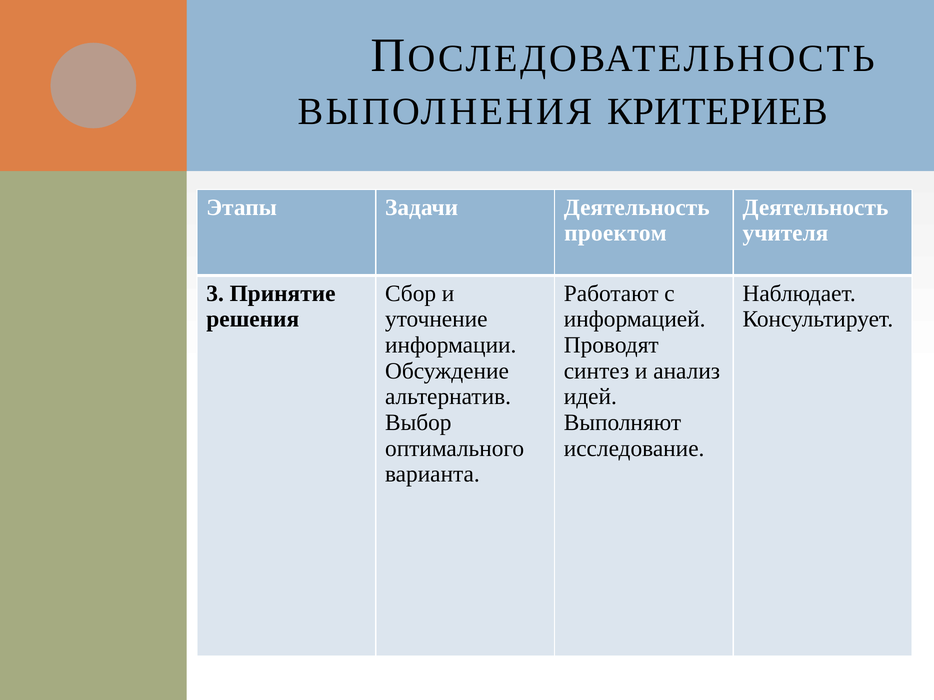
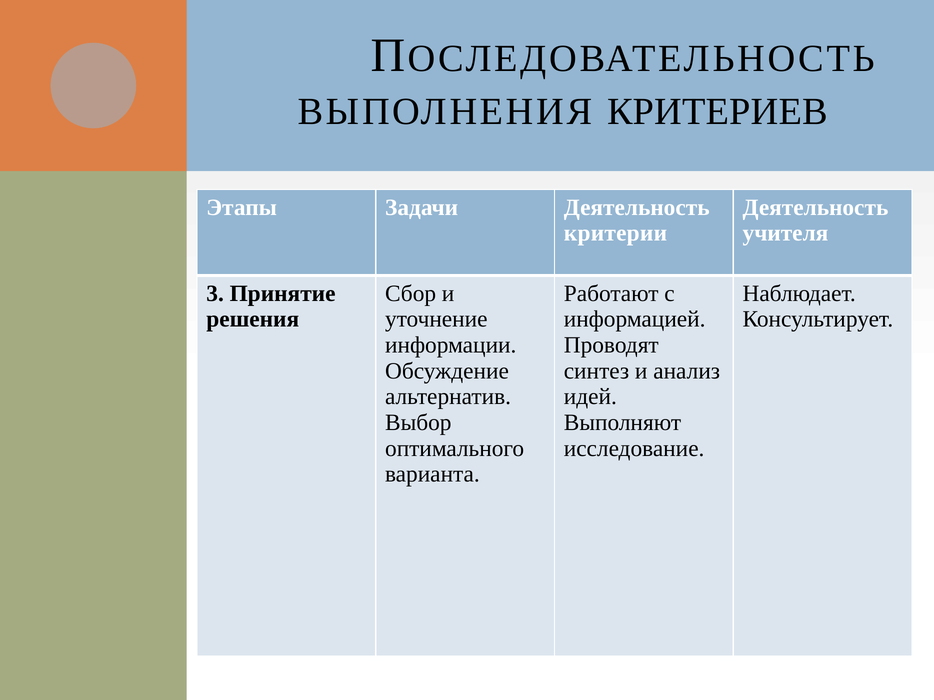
проектом: проектом -> критерии
